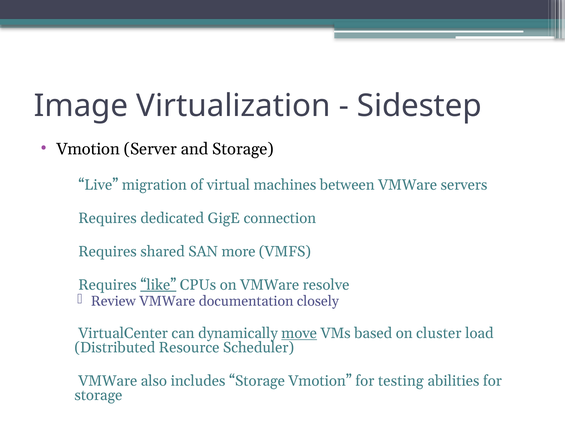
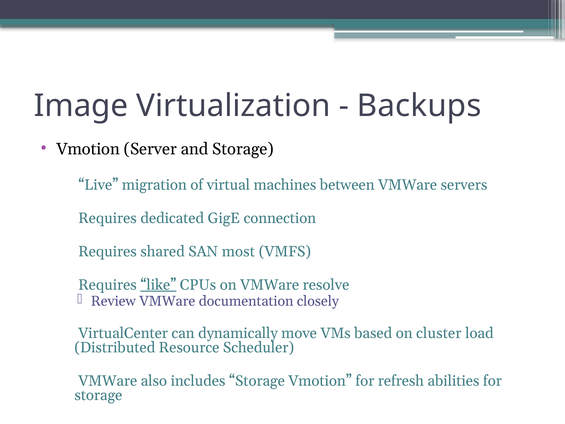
Sidestep: Sidestep -> Backups
more: more -> most
move underline: present -> none
testing: testing -> refresh
